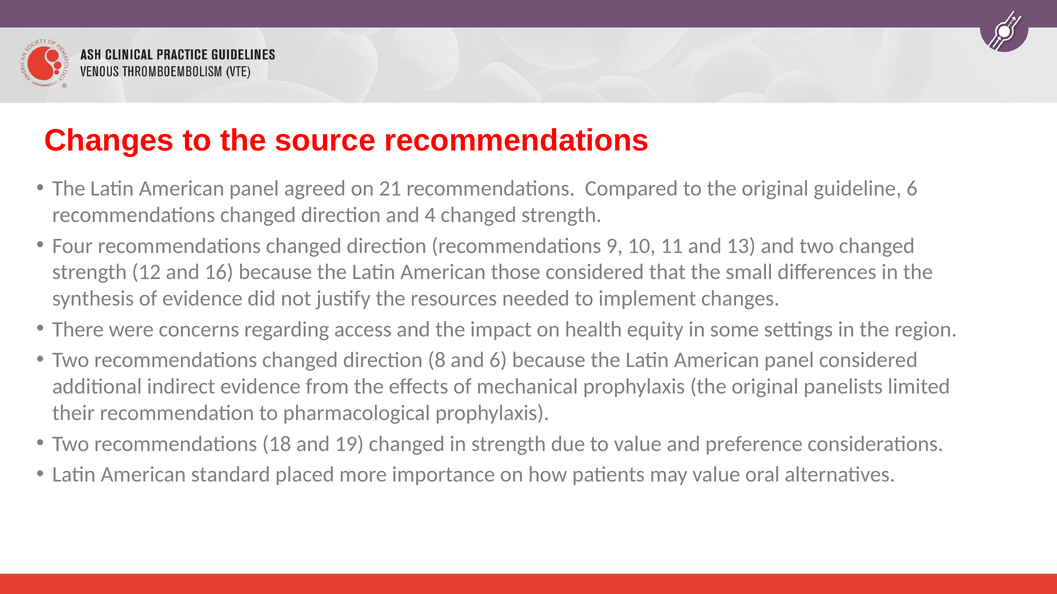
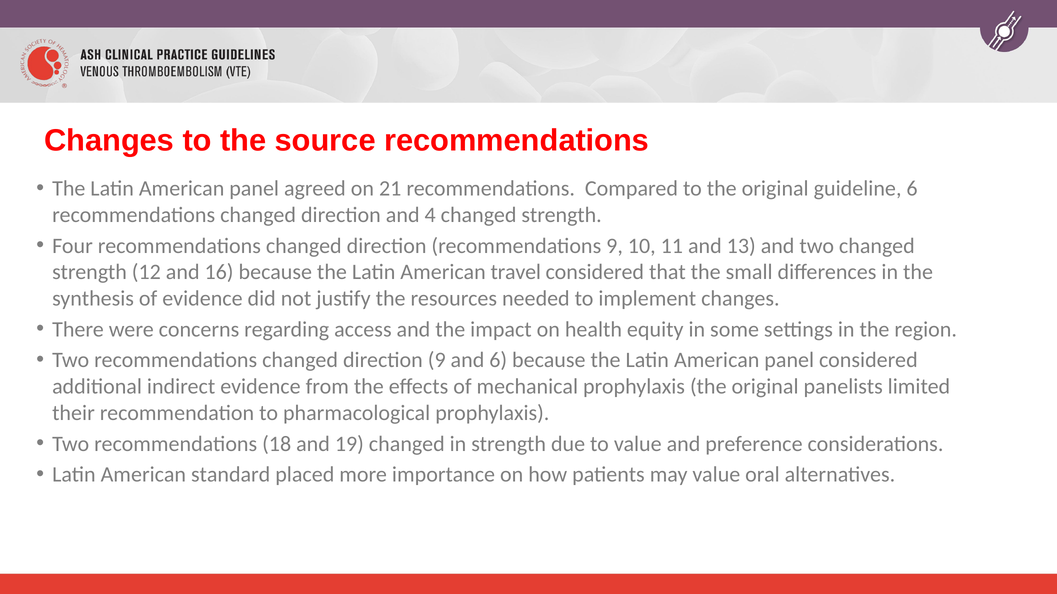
those: those -> travel
direction 8: 8 -> 9
